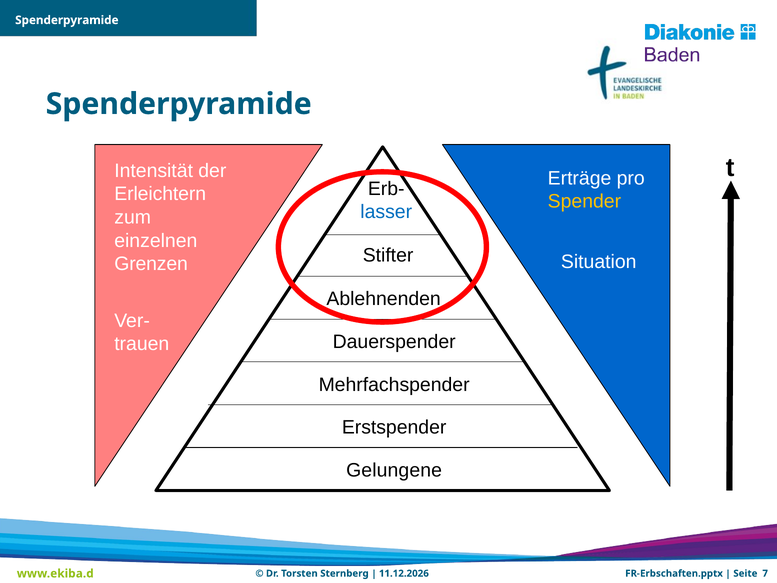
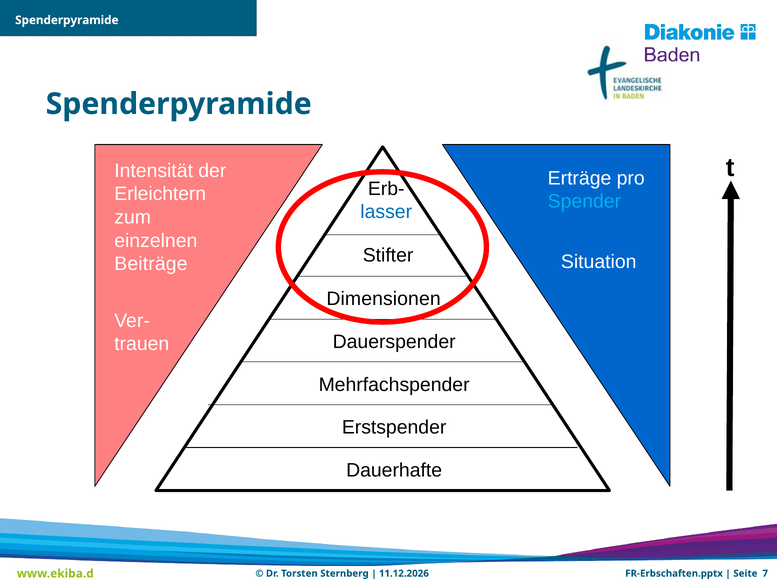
Spender colour: yellow -> light blue
Grenzen: Grenzen -> Beiträge
Ablehnenden: Ablehnenden -> Dimensionen
Gelungene: Gelungene -> Dauerhafte
